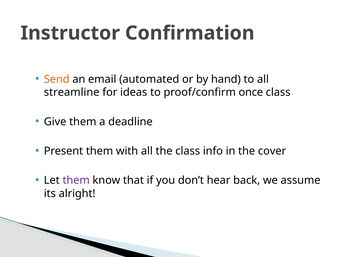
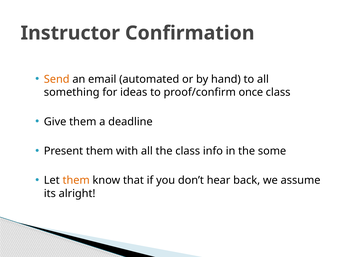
streamline: streamline -> something
cover: cover -> some
them at (76, 180) colour: purple -> orange
